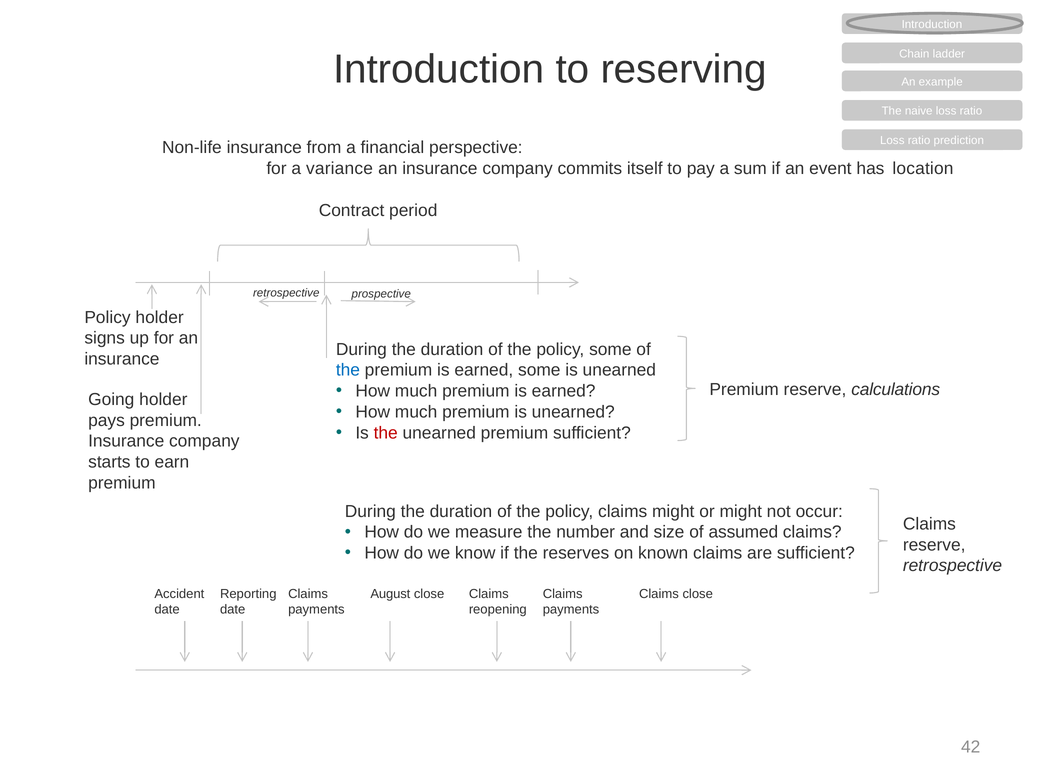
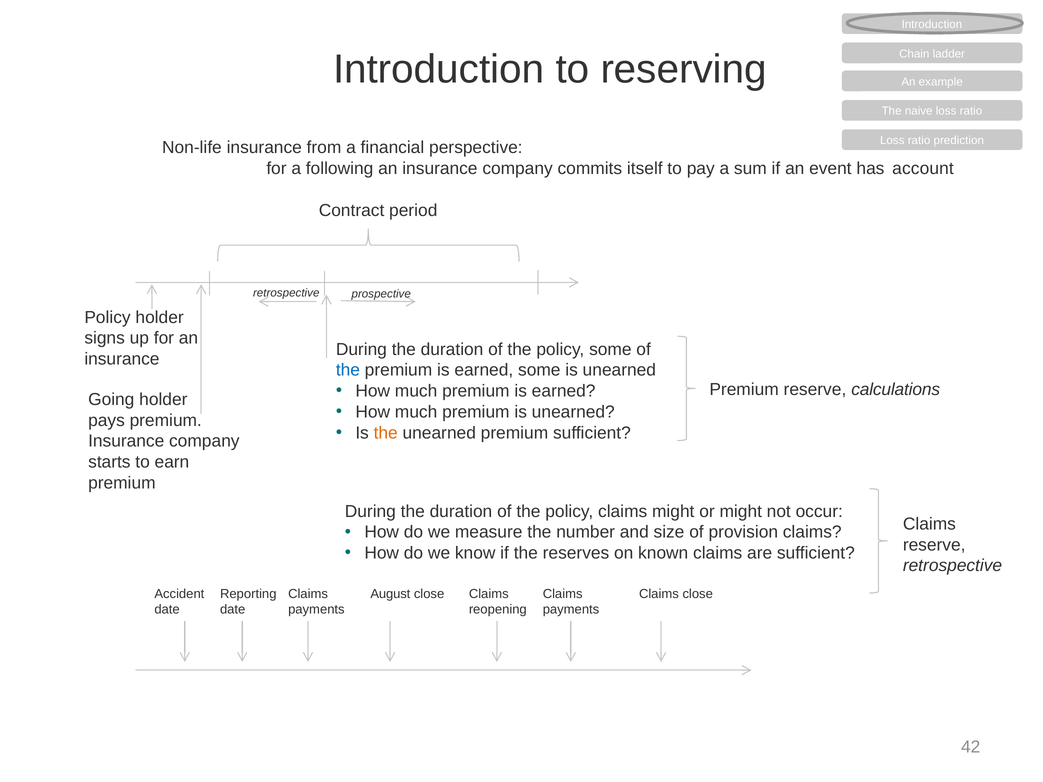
variance: variance -> following
location: location -> account
the at (386, 433) colour: red -> orange
assumed: assumed -> provision
